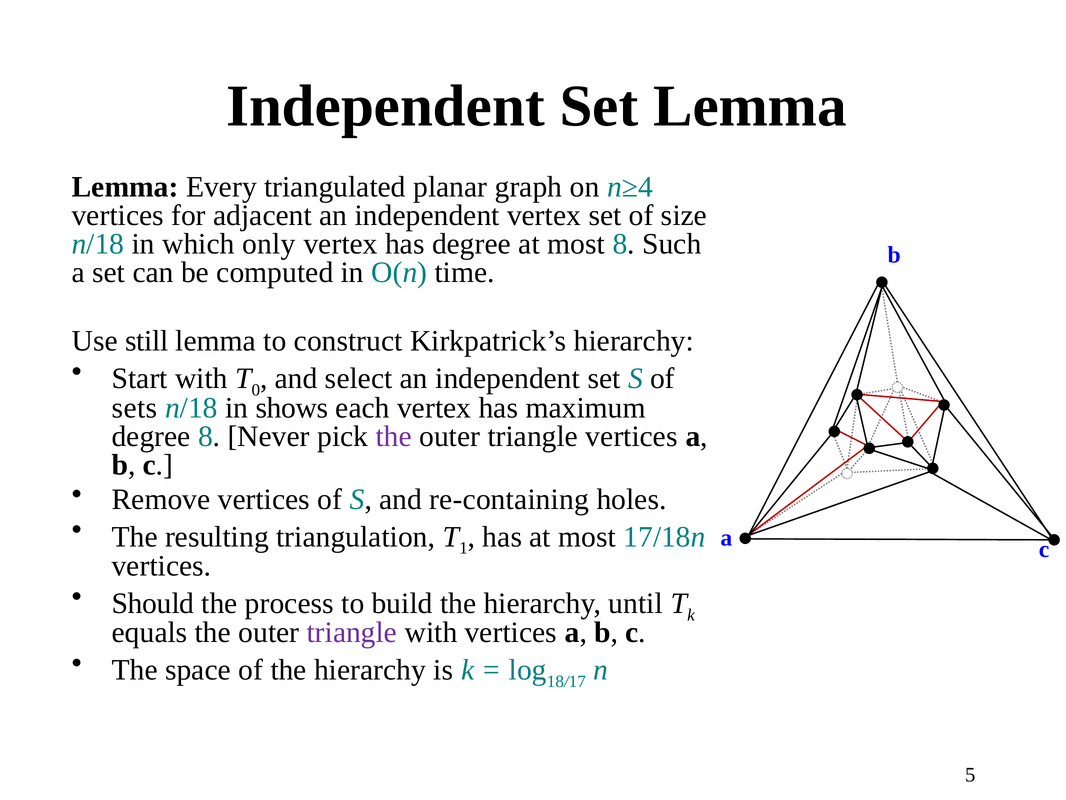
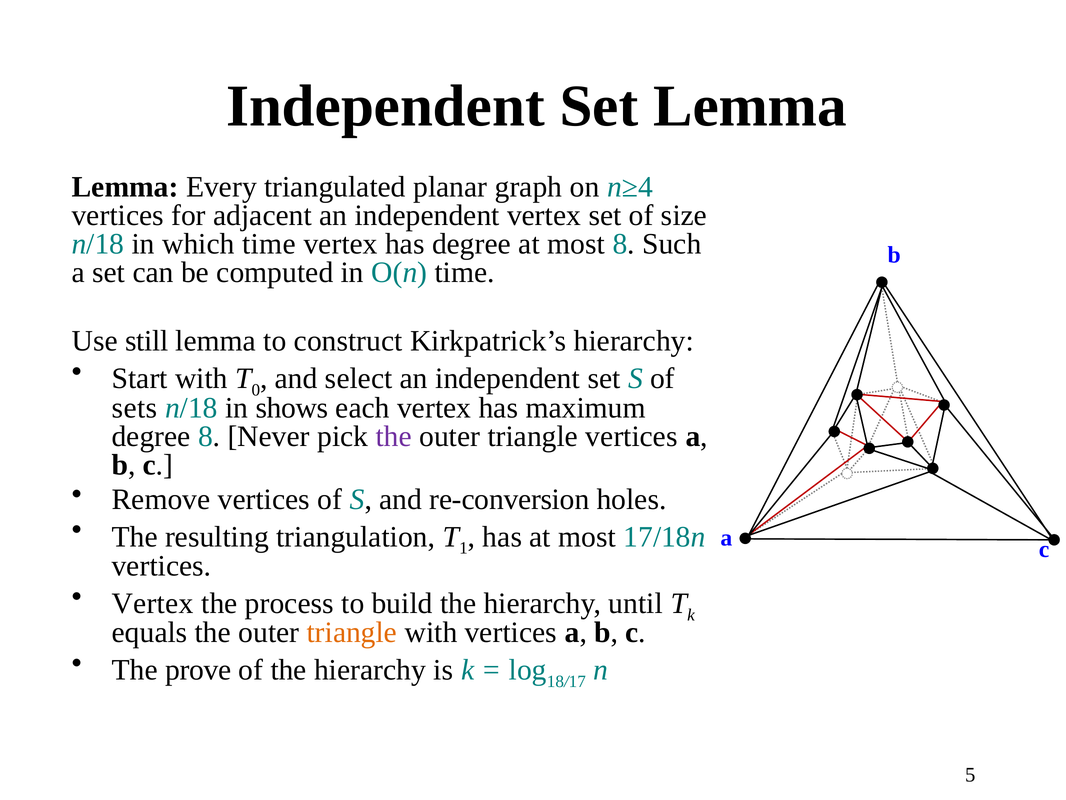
which only: only -> time
re-containing: re-containing -> re-conversion
Should at (153, 603): Should -> Vertex
triangle at (352, 632) colour: purple -> orange
space: space -> prove
